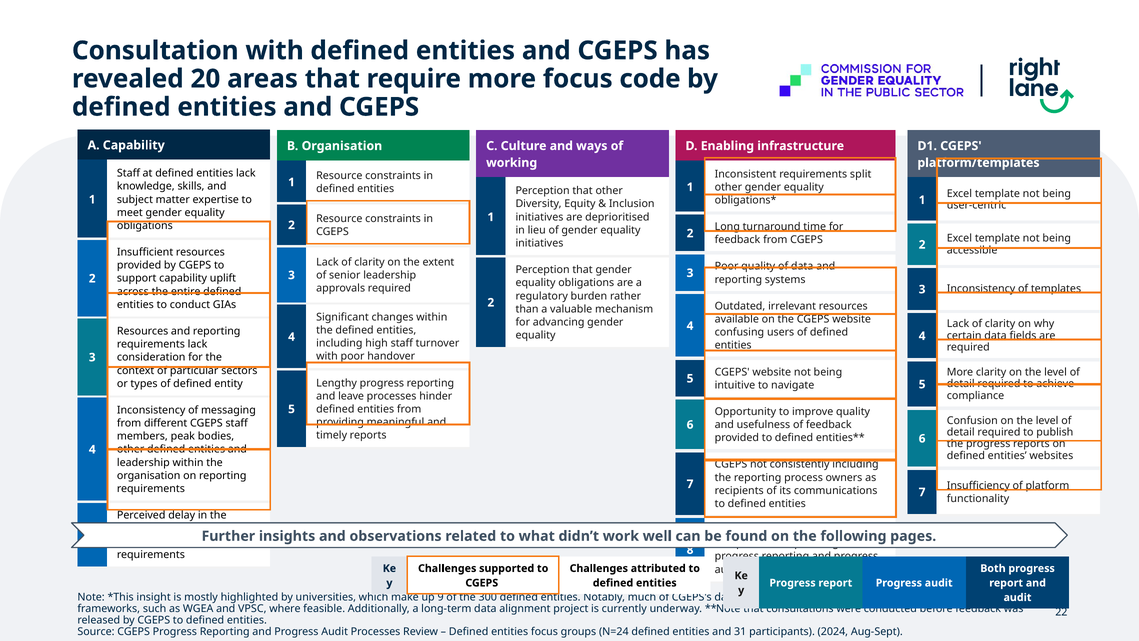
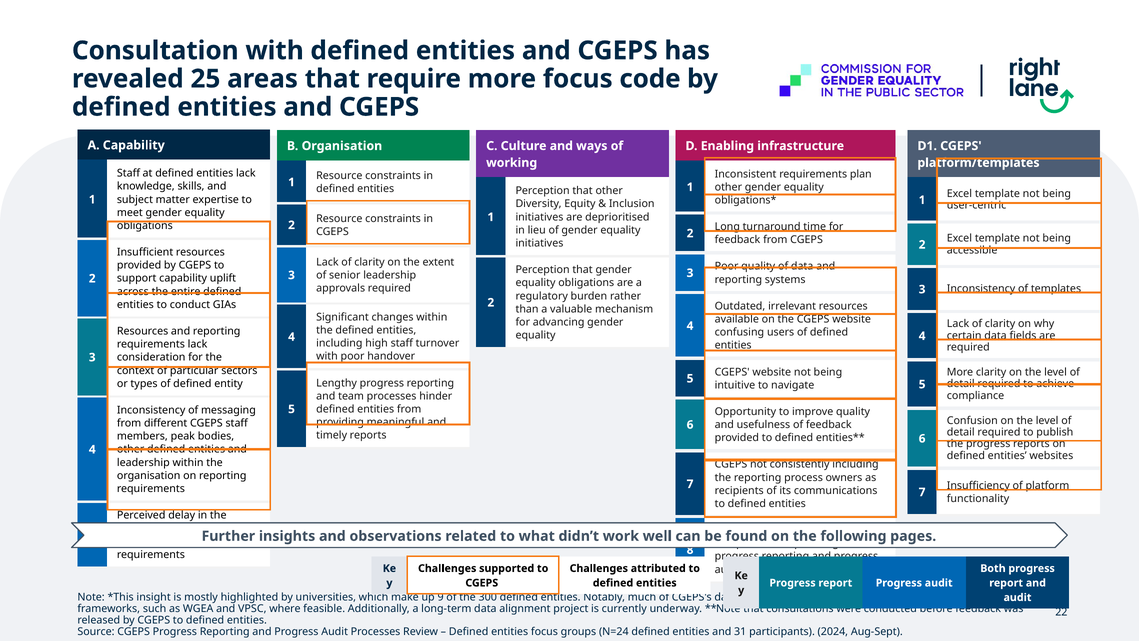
20: 20 -> 25
split: split -> plan
leave: leave -> team
